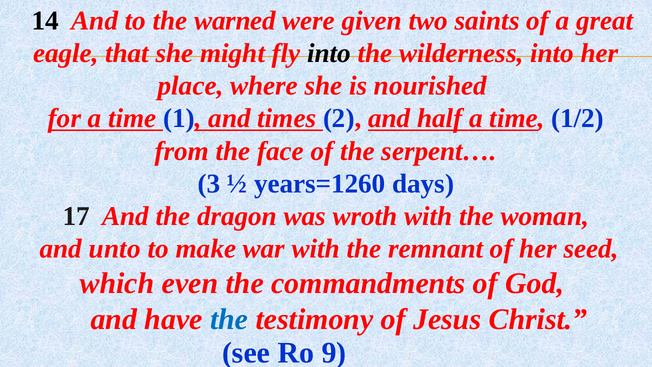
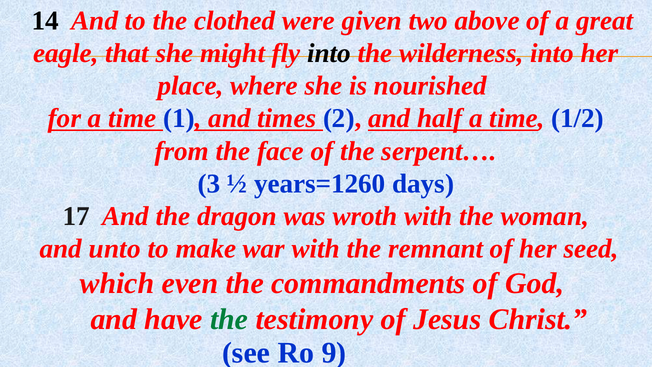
warned: warned -> clothed
saints: saints -> above
the at (229, 319) colour: blue -> green
